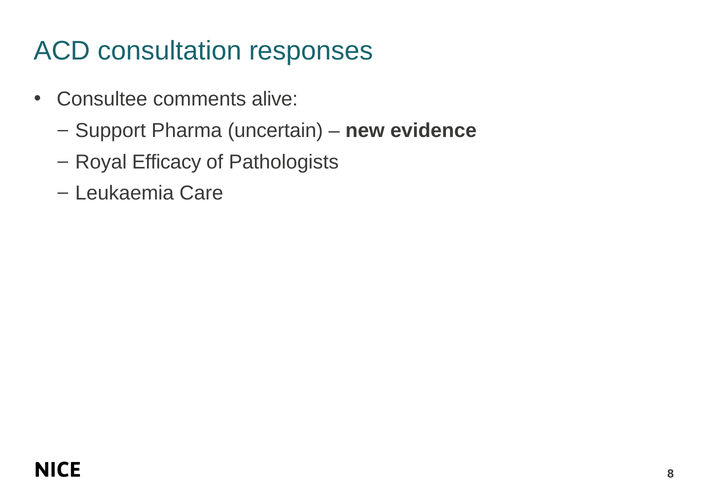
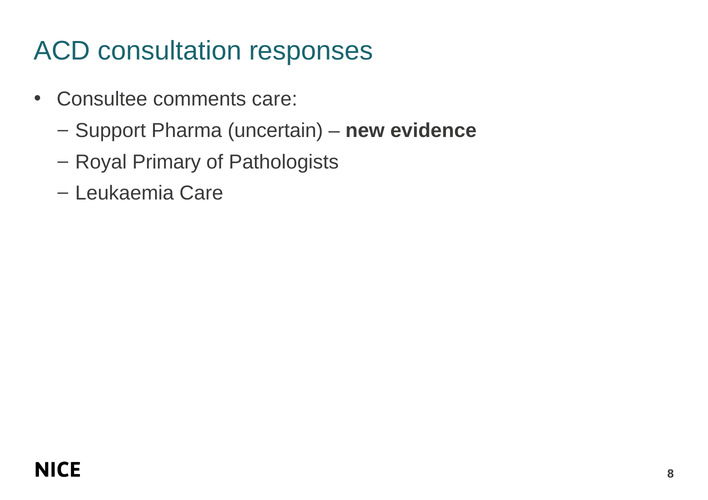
comments alive: alive -> care
Efficacy: Efficacy -> Primary
